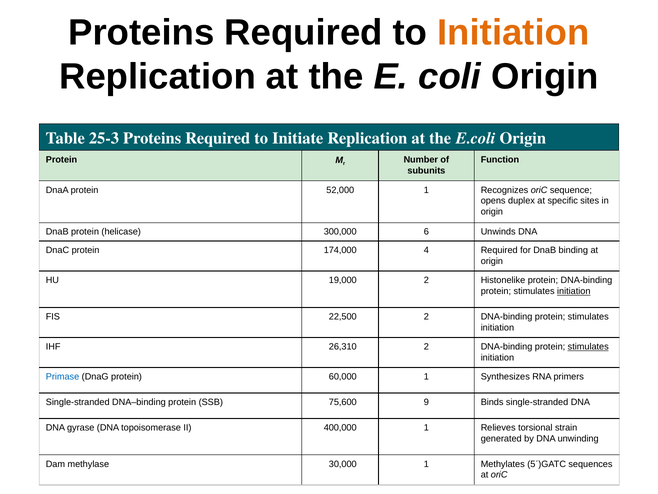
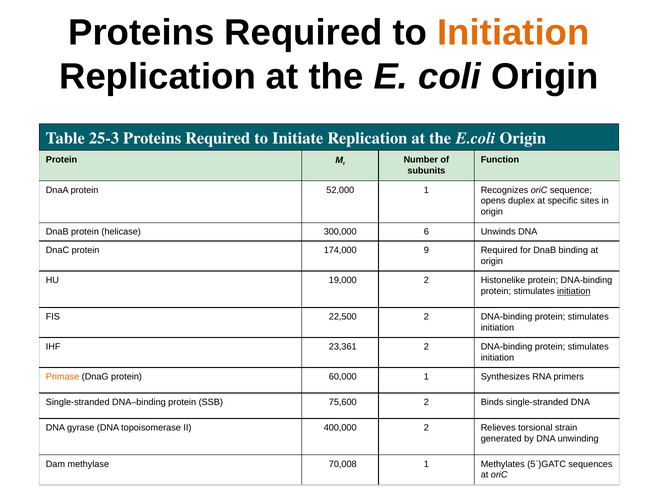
4: 4 -> 9
26,310: 26,310 -> 23,361
stimulates at (588, 346) underline: present -> none
Primase colour: blue -> orange
75,600 9: 9 -> 2
400,000 1: 1 -> 2
30,000: 30,000 -> 70,008
